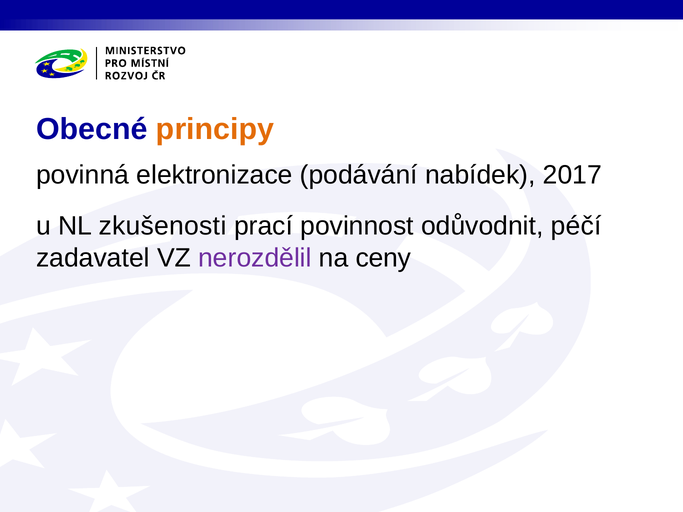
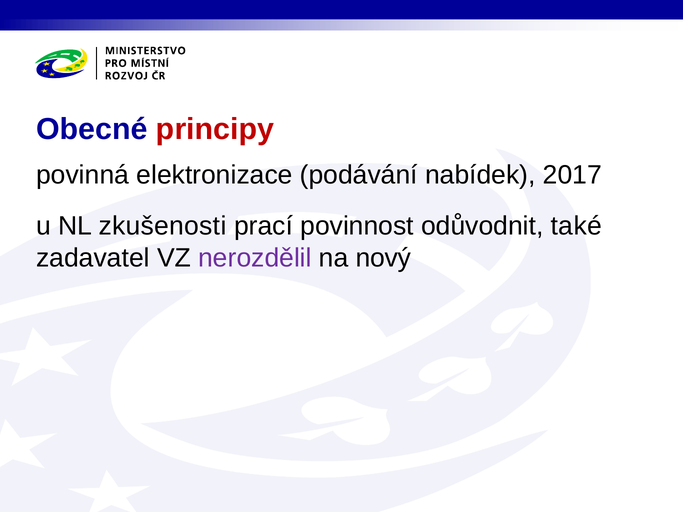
principy colour: orange -> red
péčí: péčí -> také
ceny: ceny -> nový
